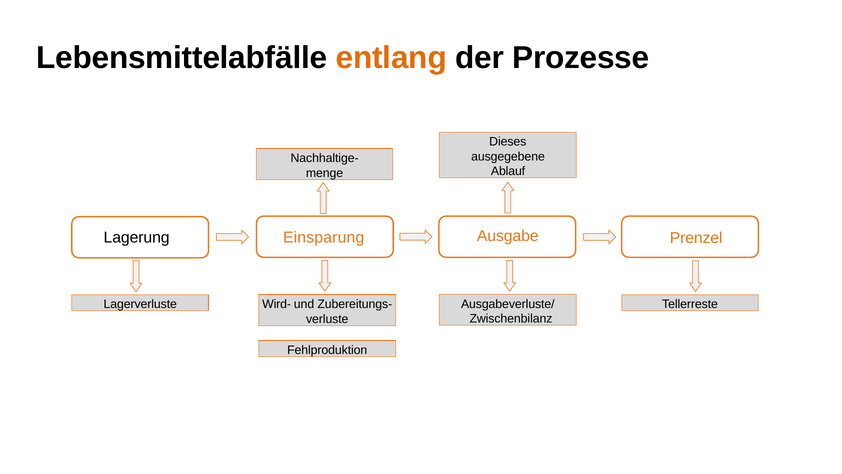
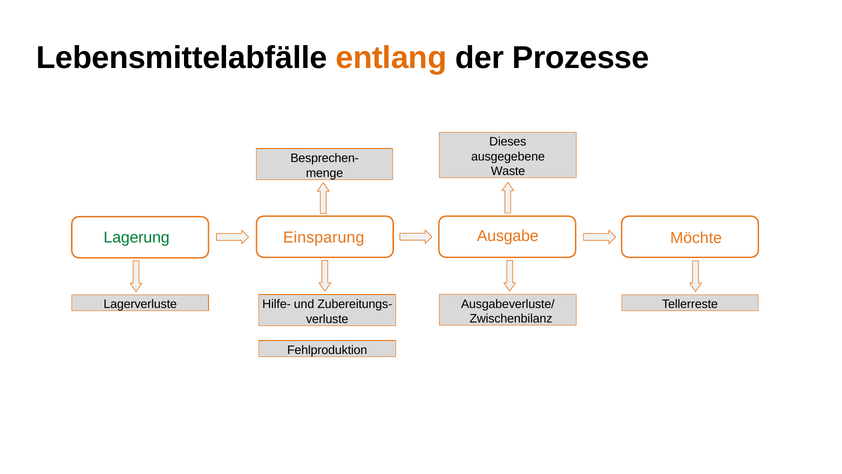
Nachhaltige-: Nachhaltige- -> Besprechen-
Ablauf: Ablauf -> Waste
Lagerung colour: black -> green
Prenzel: Prenzel -> Möchte
Wird-: Wird- -> Hilfe-
